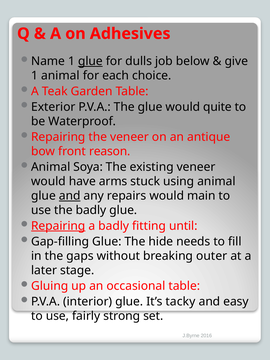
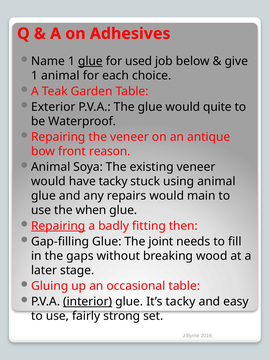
dulls: dulls -> used
have arms: arms -> tacky
and at (70, 196) underline: present -> none
the badly: badly -> when
until: until -> then
hide: hide -> joint
outer: outer -> wood
interior underline: none -> present
